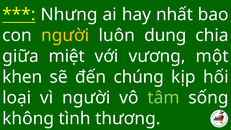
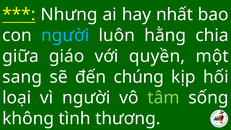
người at (65, 35) colour: yellow -> light blue
dung: dung -> hằng
miệt: miệt -> giáo
vương: vương -> quyền
khen: khen -> sang
